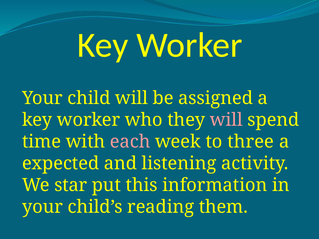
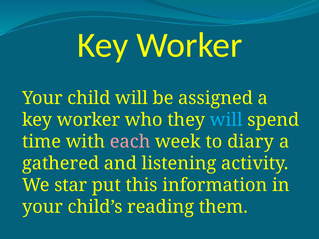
will at (226, 120) colour: pink -> light blue
three: three -> diary
expected: expected -> gathered
